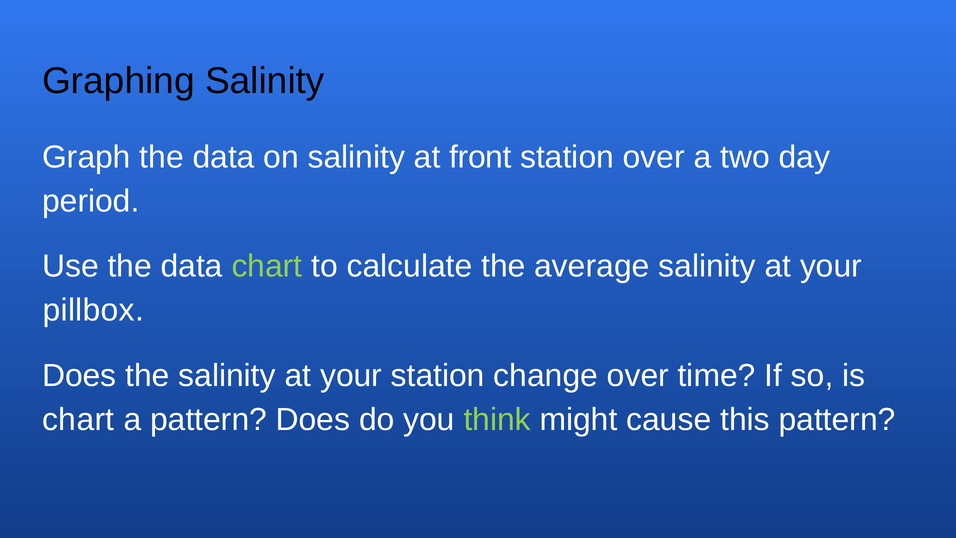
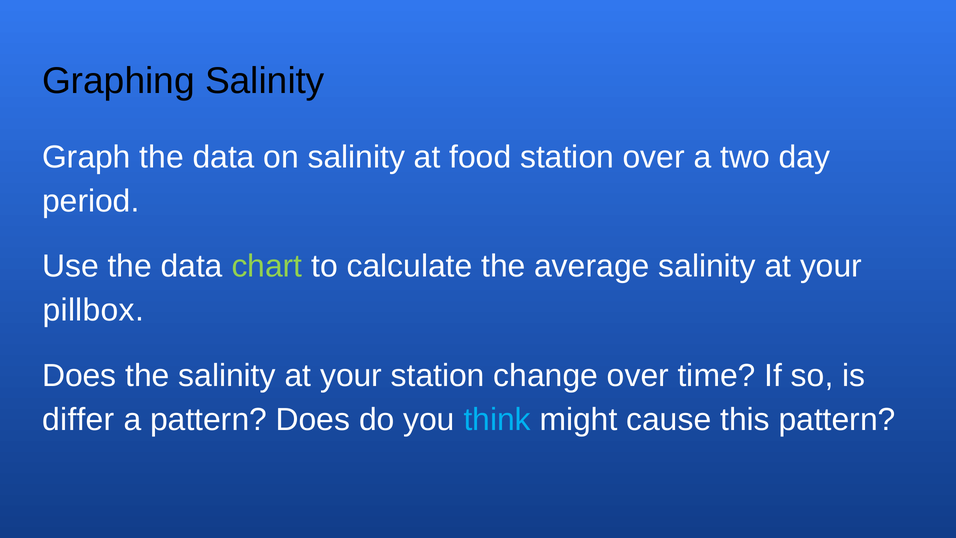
front: front -> food
chart at (78, 419): chart -> differ
think colour: light green -> light blue
